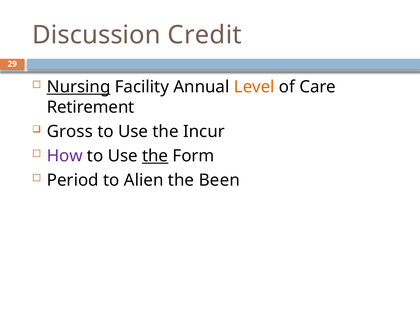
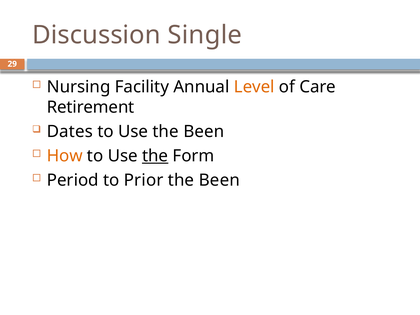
Credit: Credit -> Single
Nursing underline: present -> none
Gross: Gross -> Dates
Use the Incur: Incur -> Been
How colour: purple -> orange
Alien: Alien -> Prior
